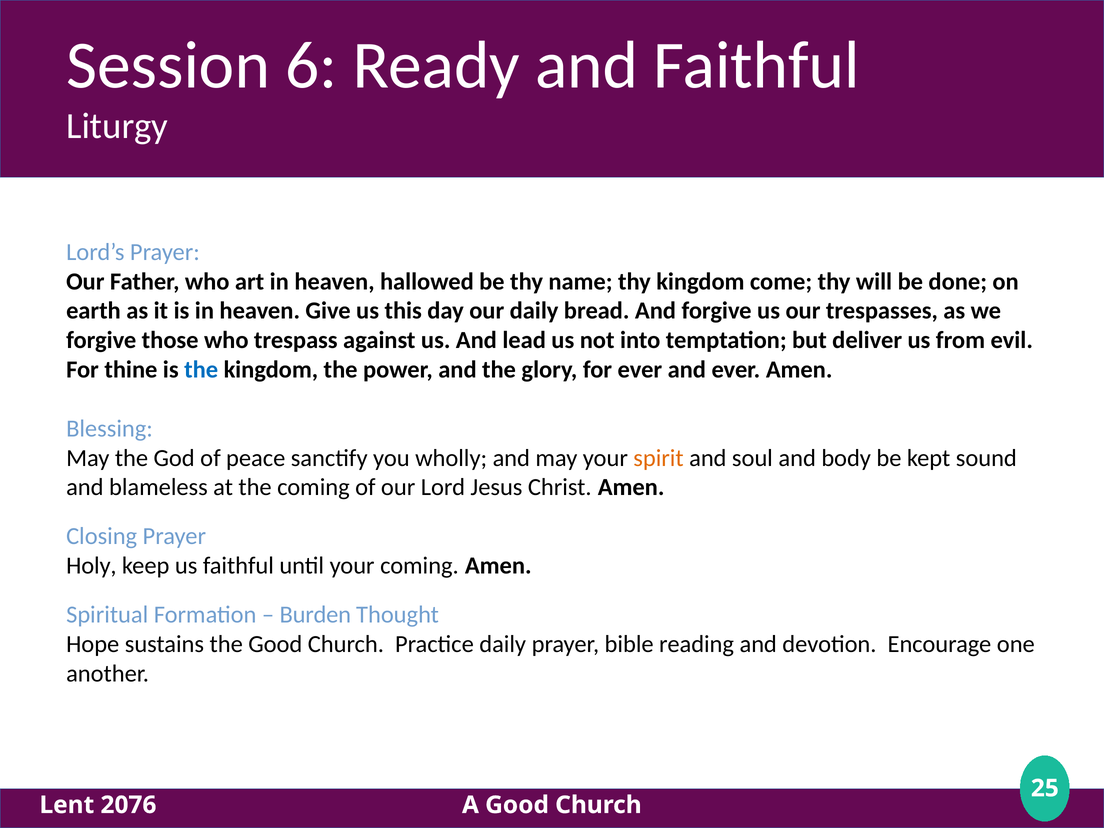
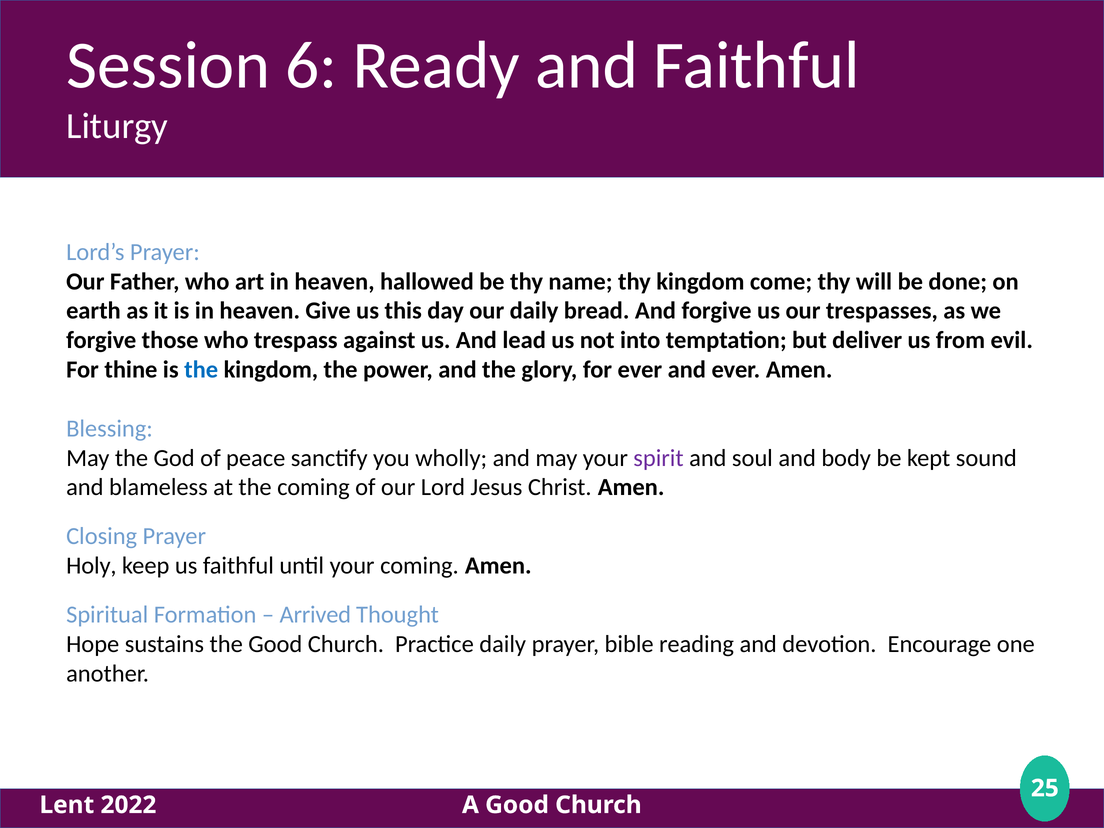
spirit colour: orange -> purple
Burden: Burden -> Arrived
2076: 2076 -> 2022
